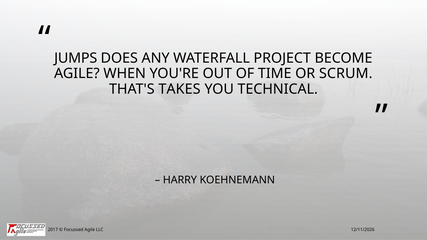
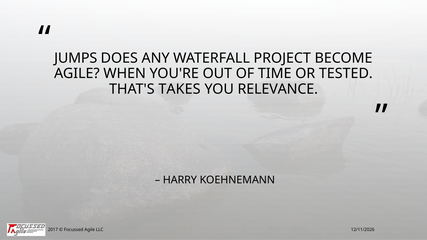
SCRUM: SCRUM -> TESTED
TECHNICAL: TECHNICAL -> RELEVANCE
